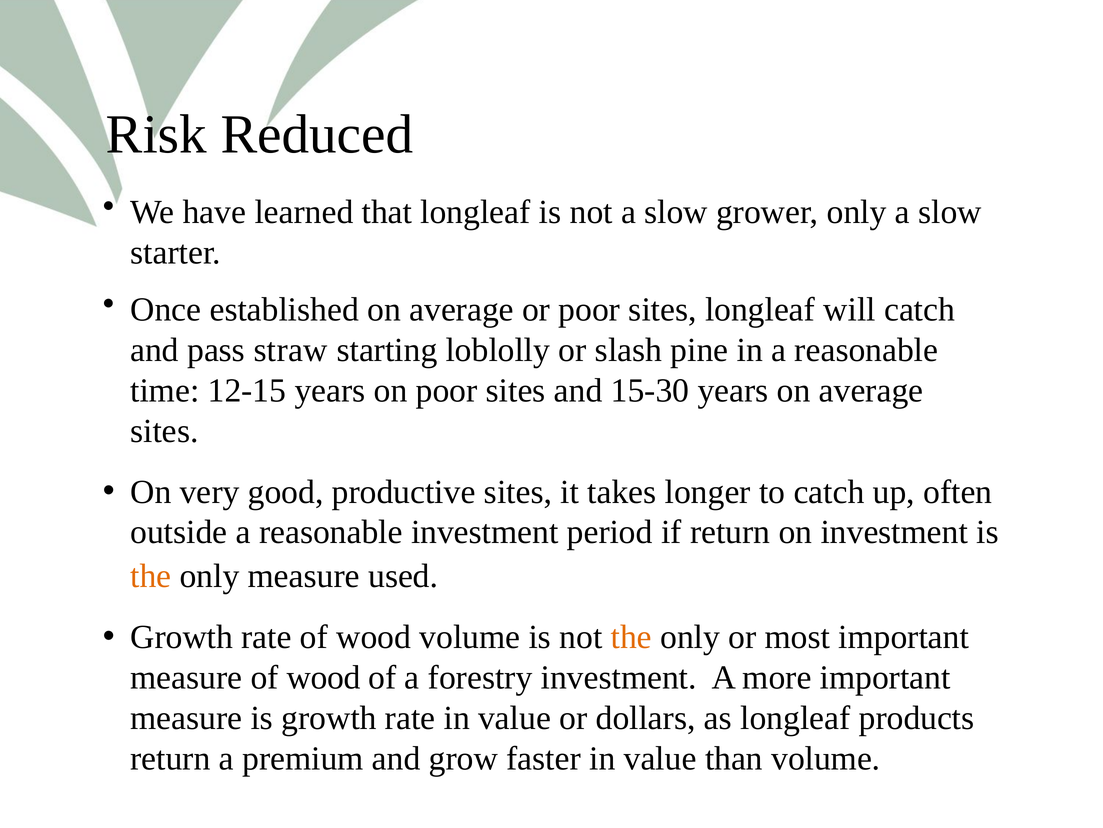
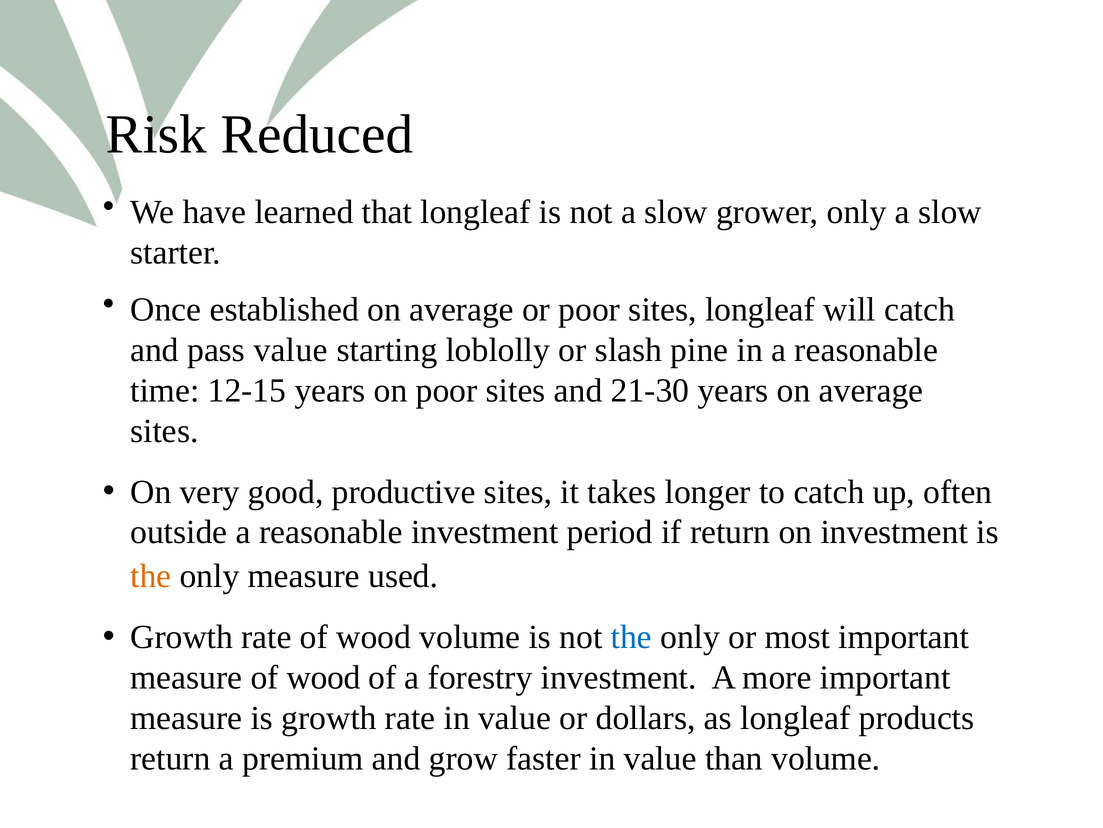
pass straw: straw -> value
15-30: 15-30 -> 21-30
the at (631, 637) colour: orange -> blue
